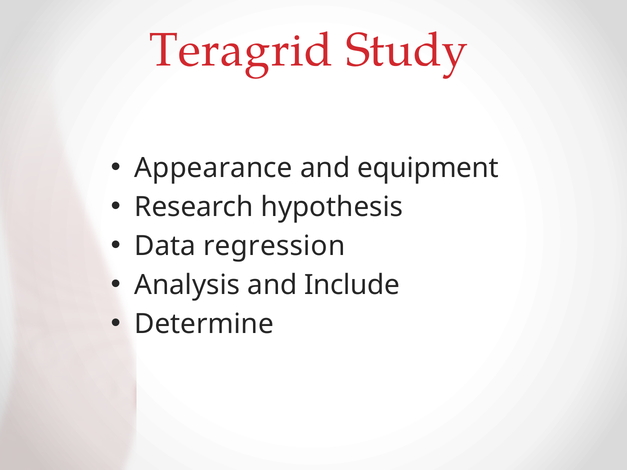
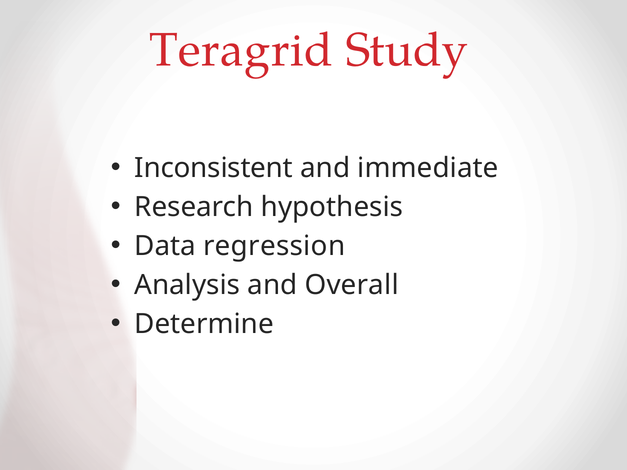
Appearance: Appearance -> Inconsistent
equipment: equipment -> immediate
Include: Include -> Overall
